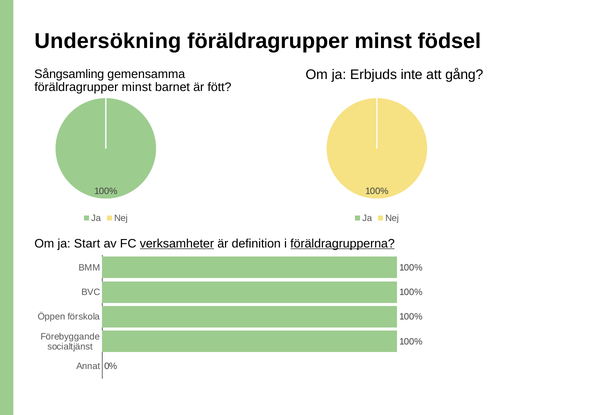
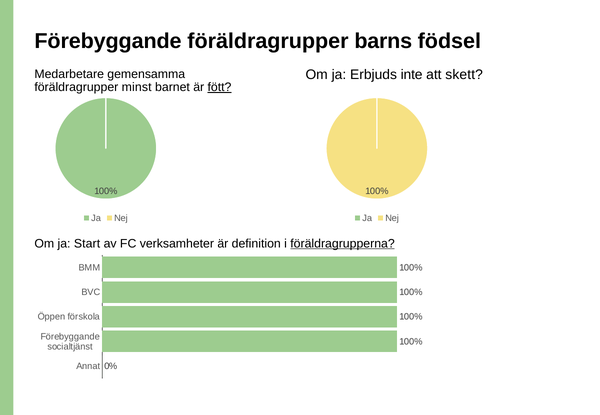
Undersökning at (108, 41): Undersökning -> Förebyggande
minst at (383, 41): minst -> barns
Sångsamling: Sångsamling -> Medarbetare
gång: gång -> skett
fött underline: none -> present
verksamheter underline: present -> none
